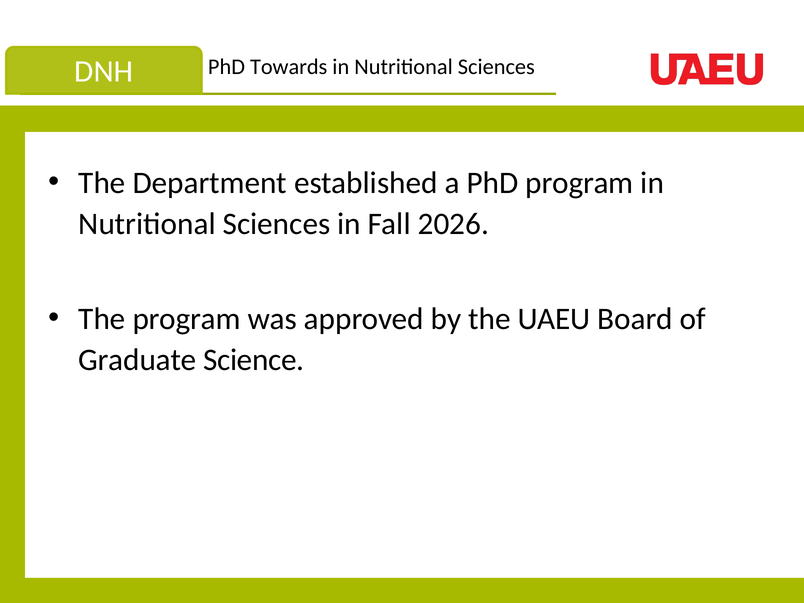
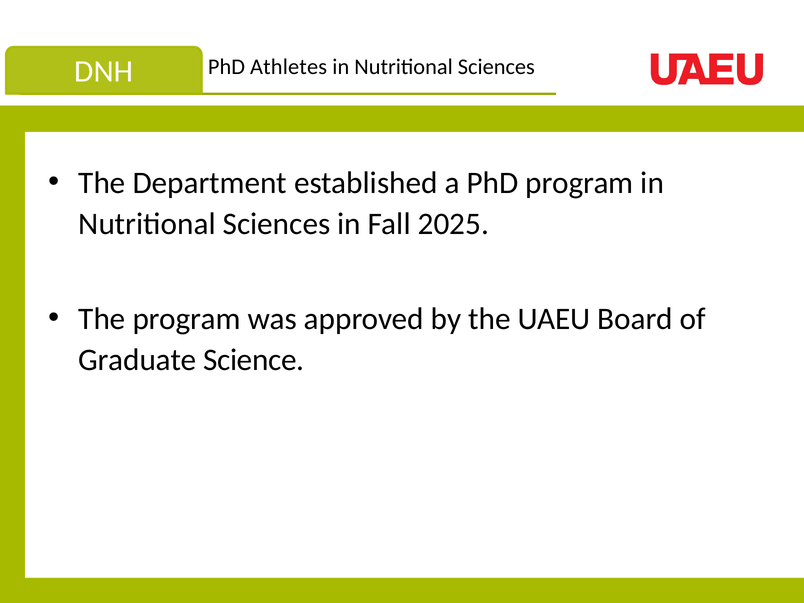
Towards: Towards -> Athletes
2026: 2026 -> 2025
